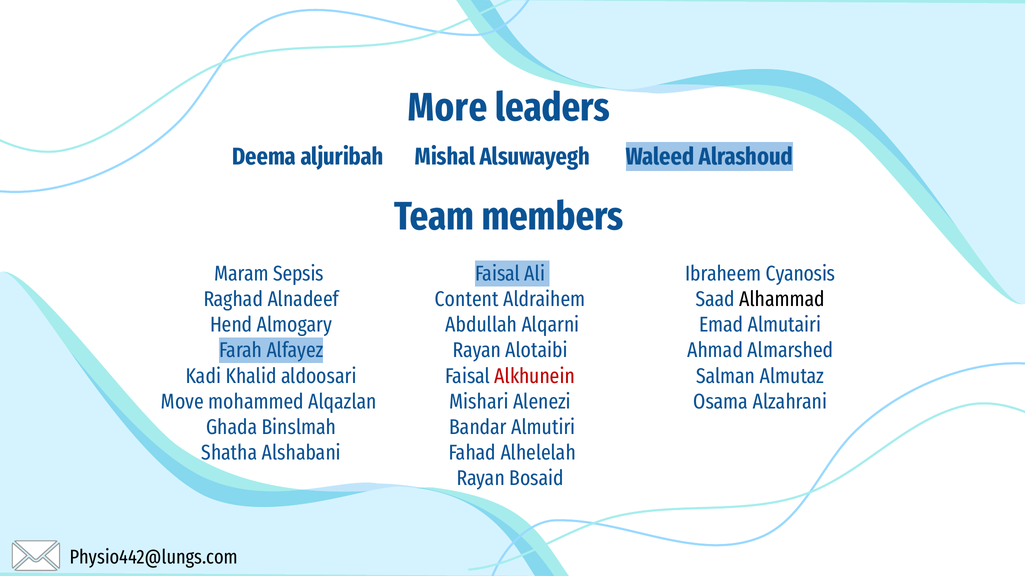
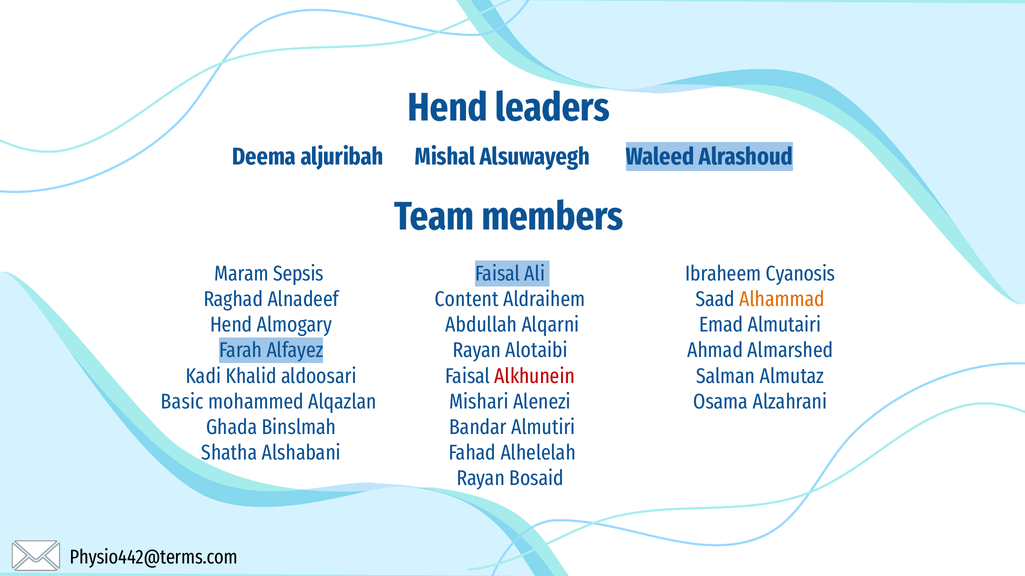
More at (448, 108): More -> Hend
Alhammad colour: black -> orange
Move: Move -> Basic
Physio442@lungs.com: Physio442@lungs.com -> Physio442@terms.com
